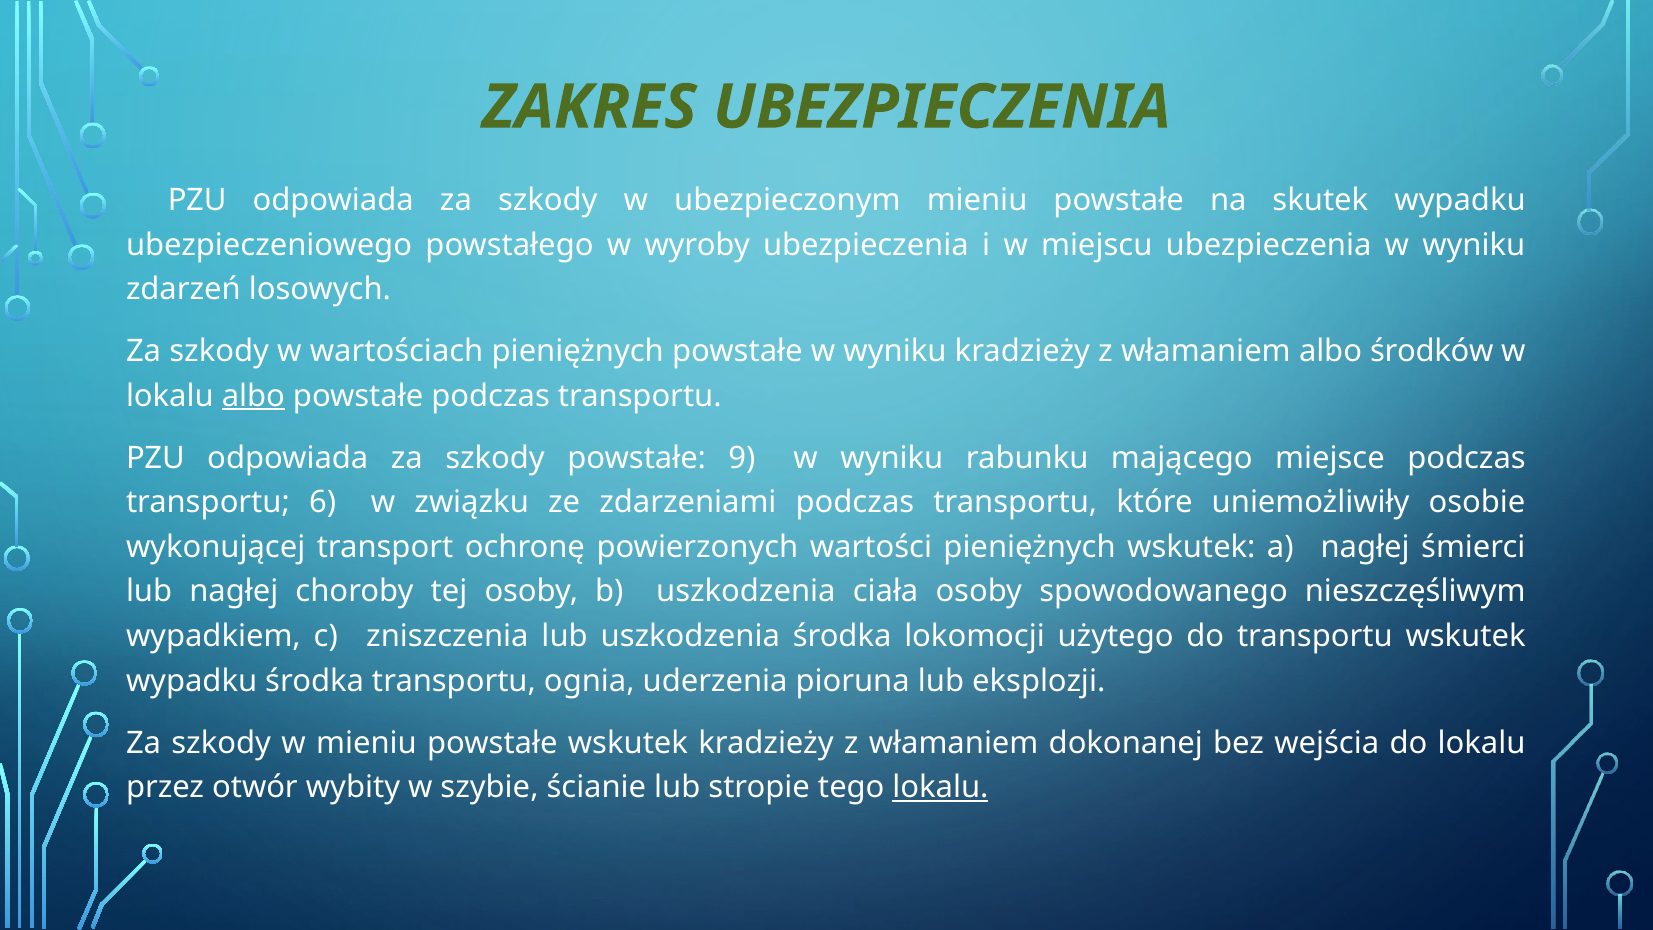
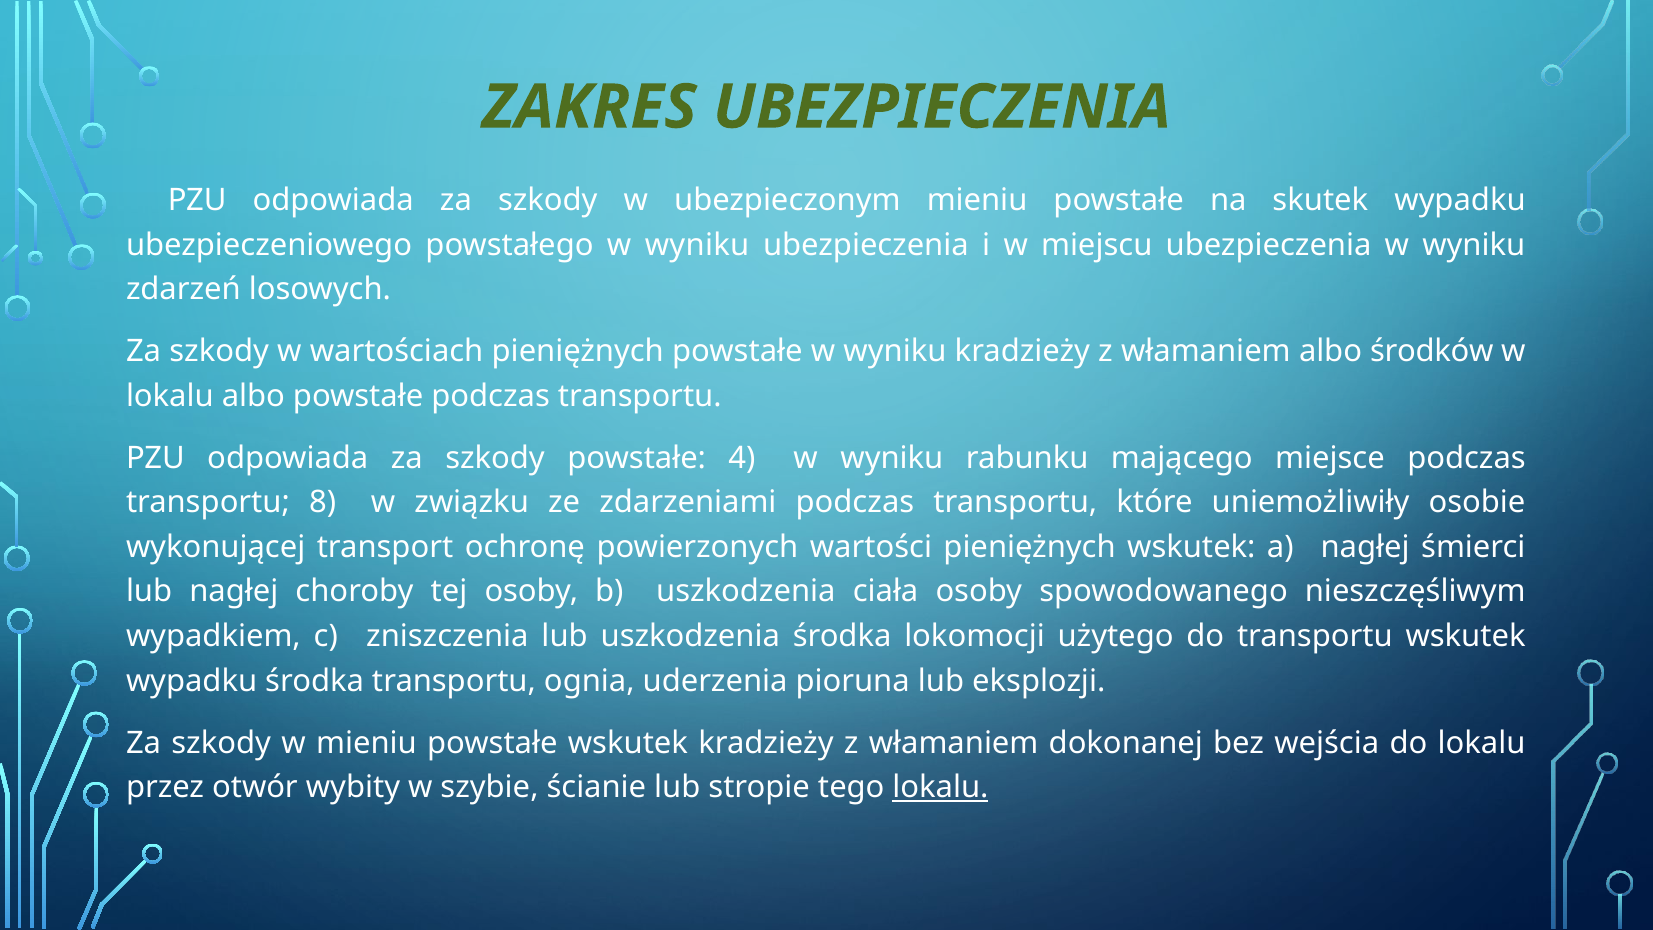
powstałego w wyroby: wyroby -> wyniku
albo at (253, 396) underline: present -> none
9: 9 -> 4
6: 6 -> 8
